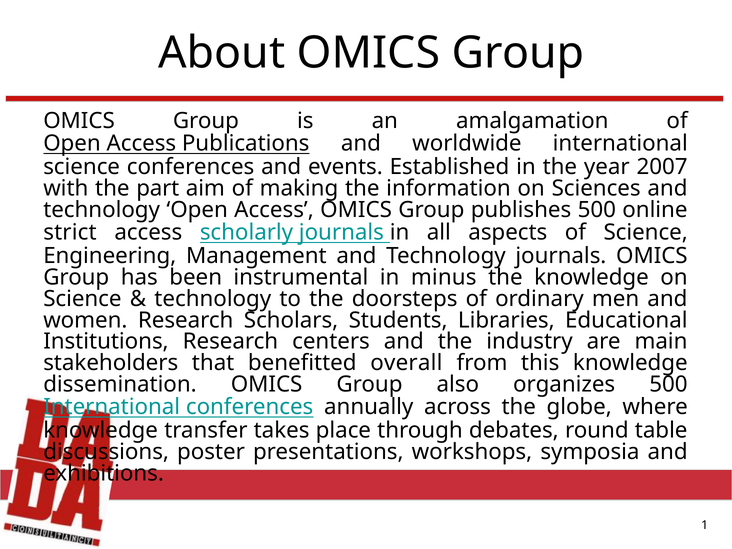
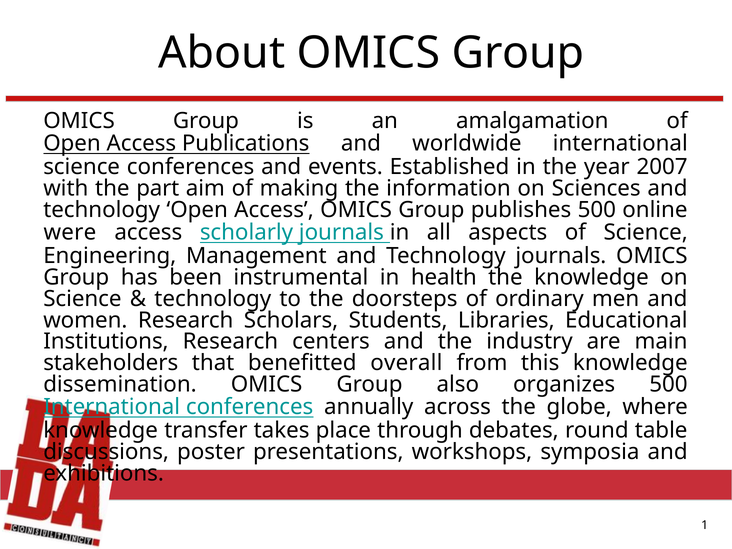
strict: strict -> were
minus: minus -> health
